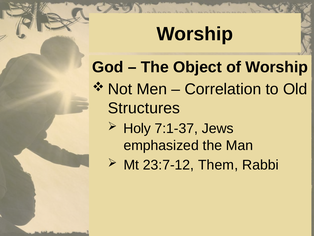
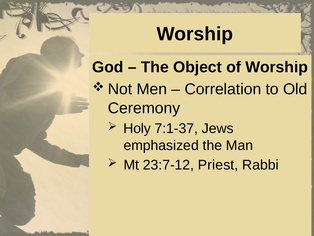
Structures: Structures -> Ceremony
Them: Them -> Priest
